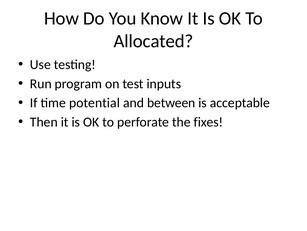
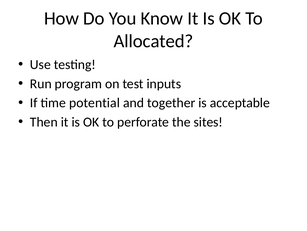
between: between -> together
fixes: fixes -> sites
